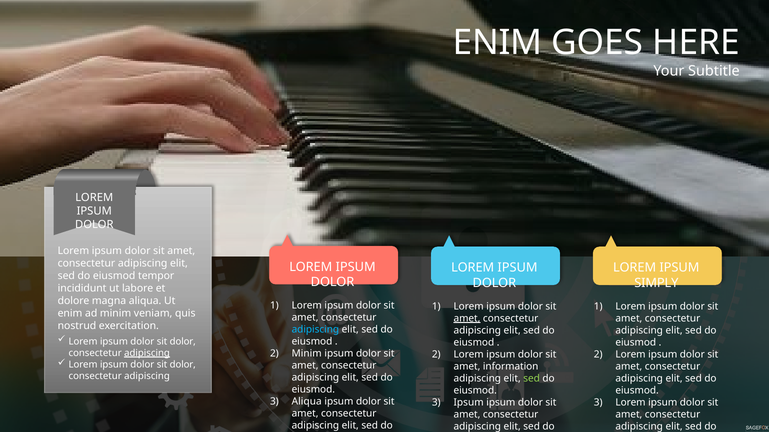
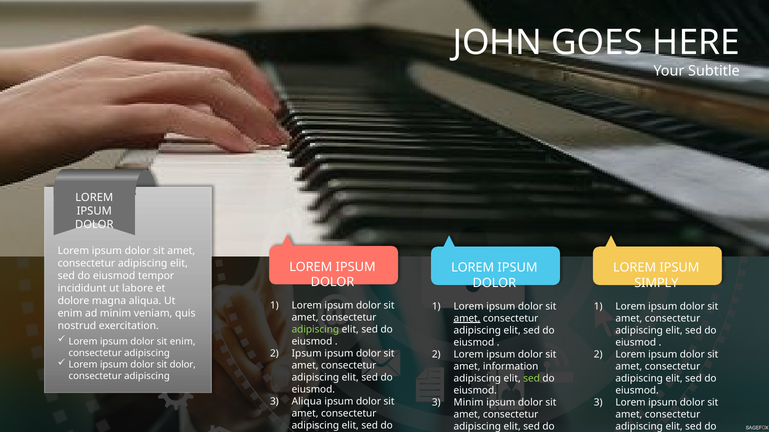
ENIM at (497, 43): ENIM -> JOHN
adipiscing at (315, 330) colour: light blue -> light green
dolor at (183, 342): dolor -> enim
adipiscing at (147, 353) underline: present -> none
Minim at (307, 354): Minim -> Ipsum
Ipsum at (469, 403): Ipsum -> Minim
